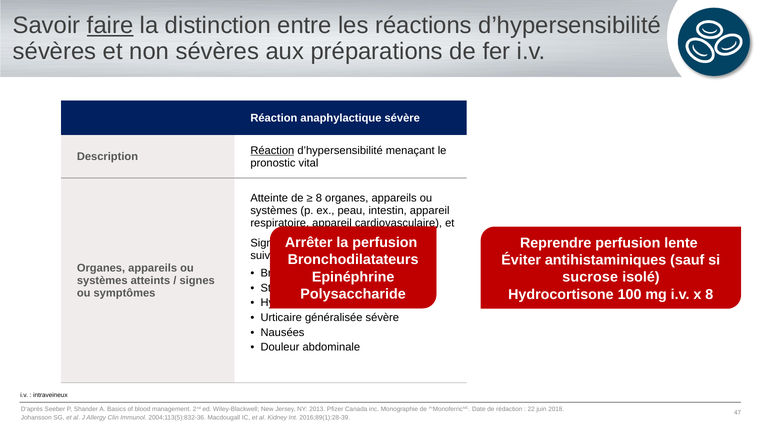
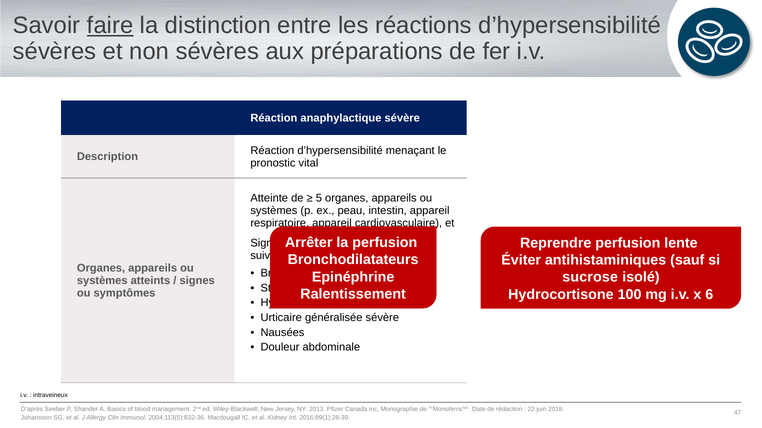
Réaction at (272, 151) underline: present -> none
8 at (319, 198): 8 -> 5
Polysaccharide: Polysaccharide -> Ralentissement
x 8: 8 -> 6
